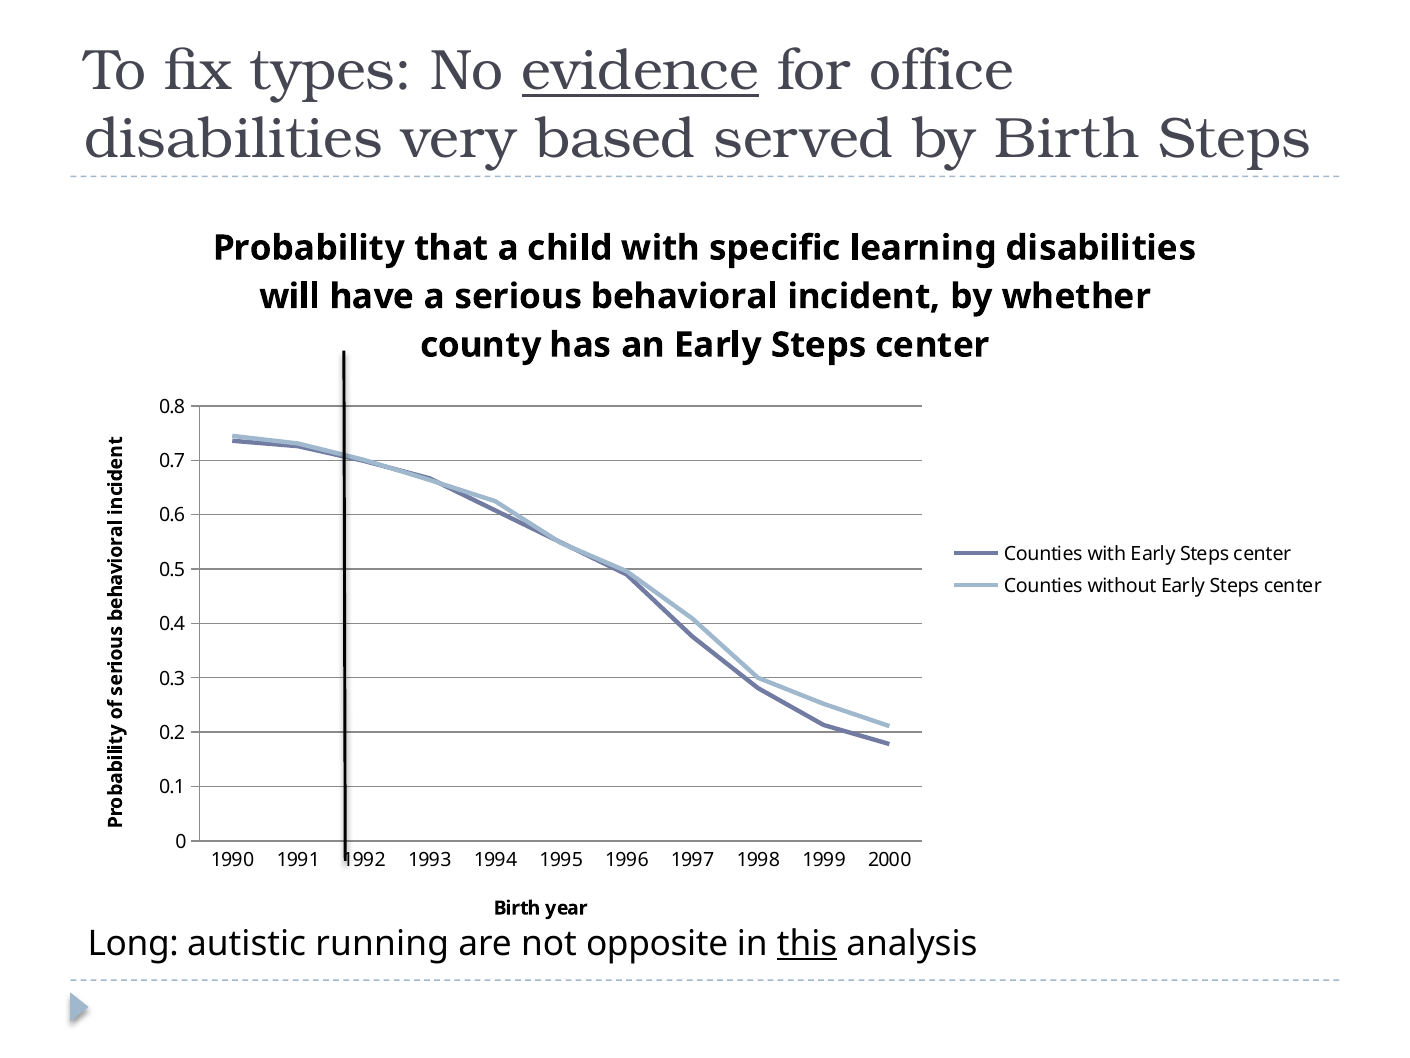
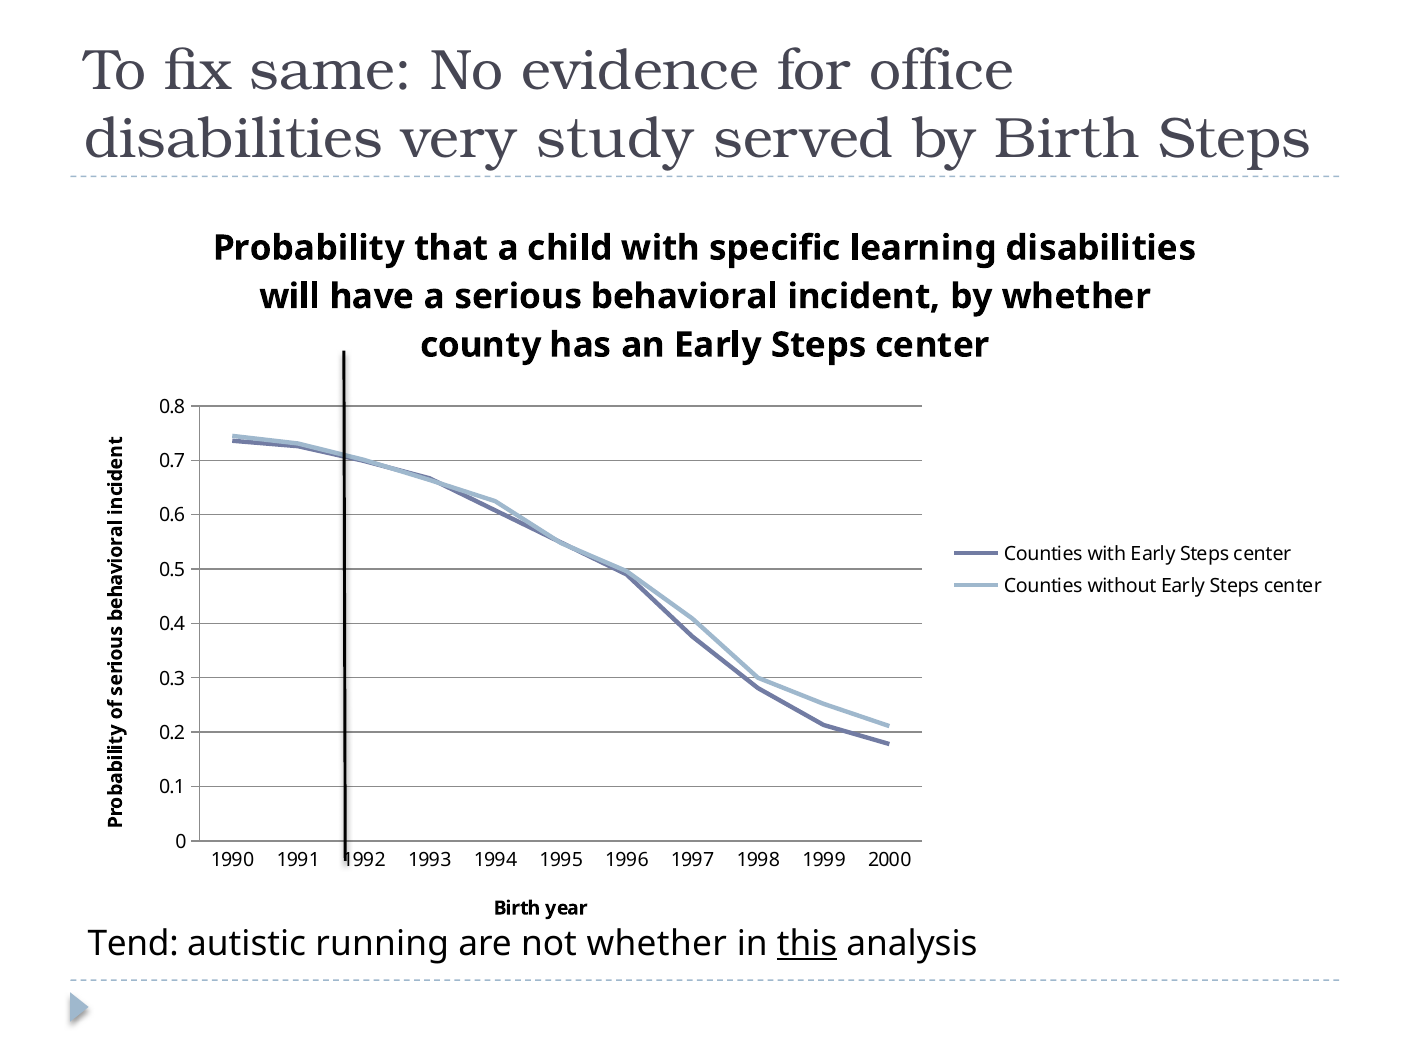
types: types -> same
evidence underline: present -> none
based: based -> study
Long: Long -> Tend
not opposite: opposite -> whether
